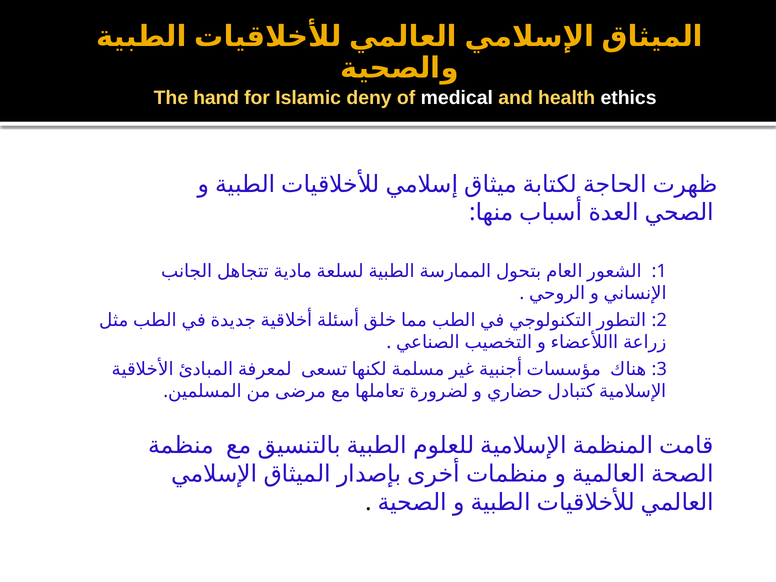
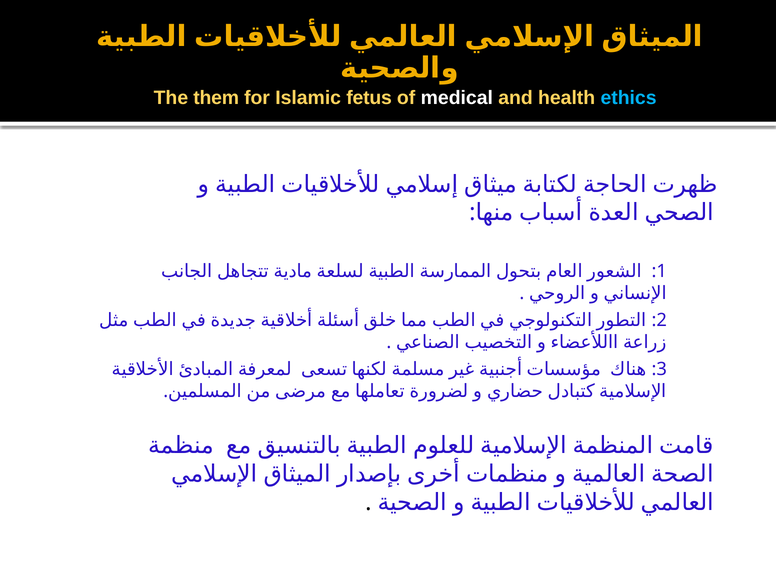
hand: hand -> them
deny: deny -> fetus
ethics colour: white -> light blue
